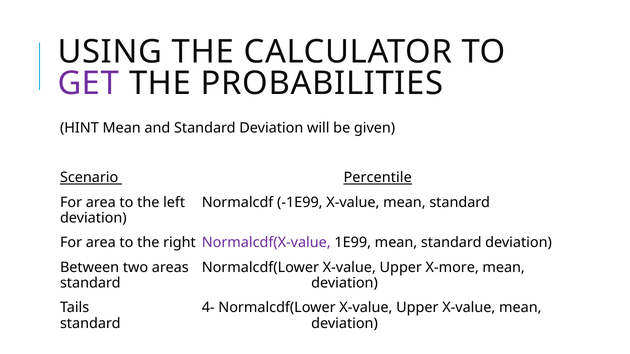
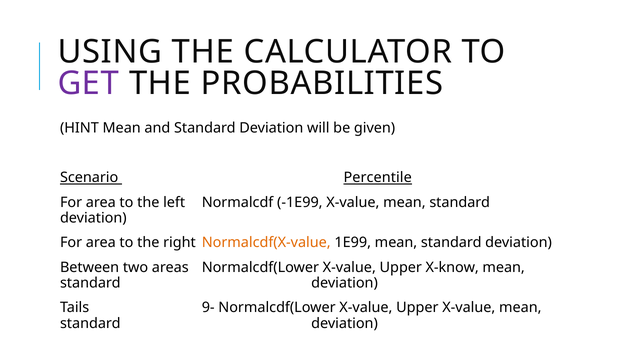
Normalcdf(X-value colour: purple -> orange
X-more: X-more -> X-know
4-: 4- -> 9-
